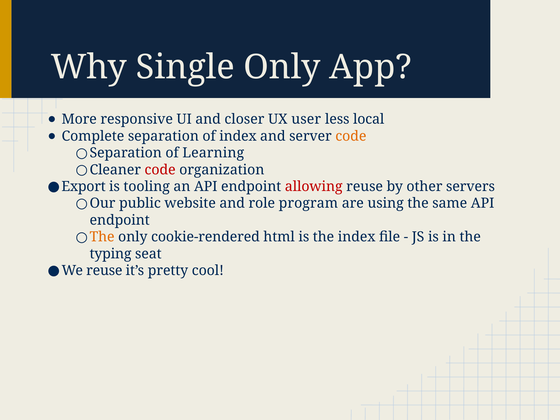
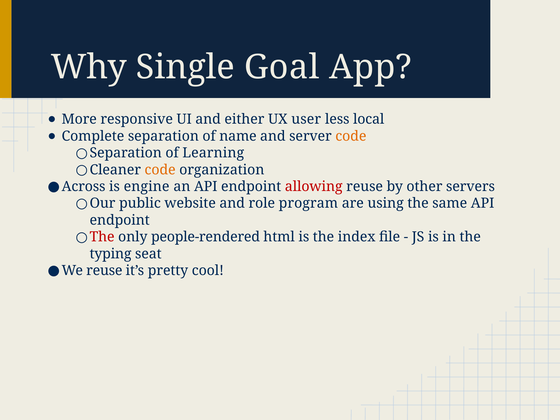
Single Only: Only -> Goal
closer: closer -> either
of index: index -> name
code at (160, 170) colour: red -> orange
Export: Export -> Across
tooling: tooling -> engine
The at (102, 237) colour: orange -> red
cookie-rendered: cookie-rendered -> people-rendered
